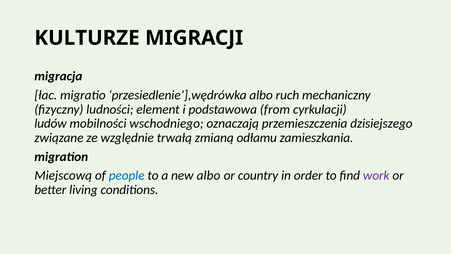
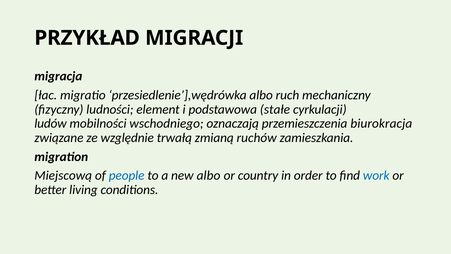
KULTURZE: KULTURZE -> PRZYKŁAD
from: from -> stałe
dzisiejszego: dzisiejszego -> biurokracja
odłamu: odłamu -> ruchów
work colour: purple -> blue
